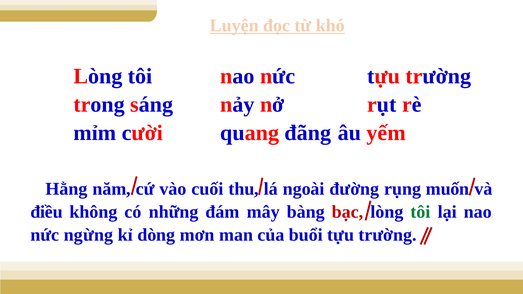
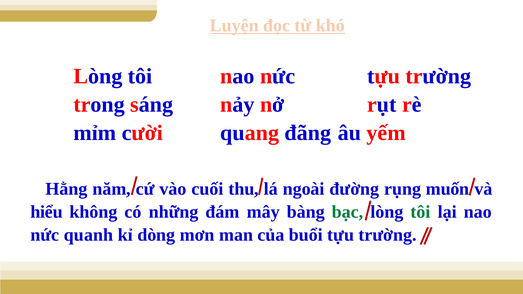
điều: điều -> hiểu
bạc colour: red -> green
ngừng: ngừng -> quanh
